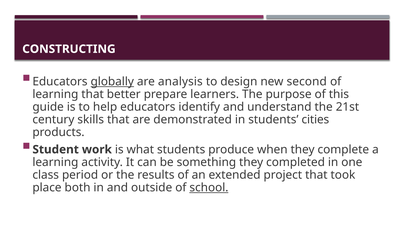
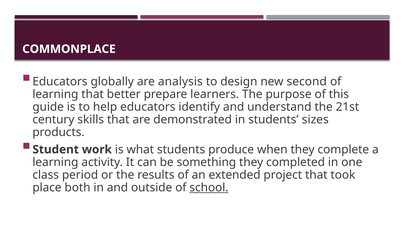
CONSTRUCTING: CONSTRUCTING -> COMMONPLACE
globally underline: present -> none
cities: cities -> sizes
